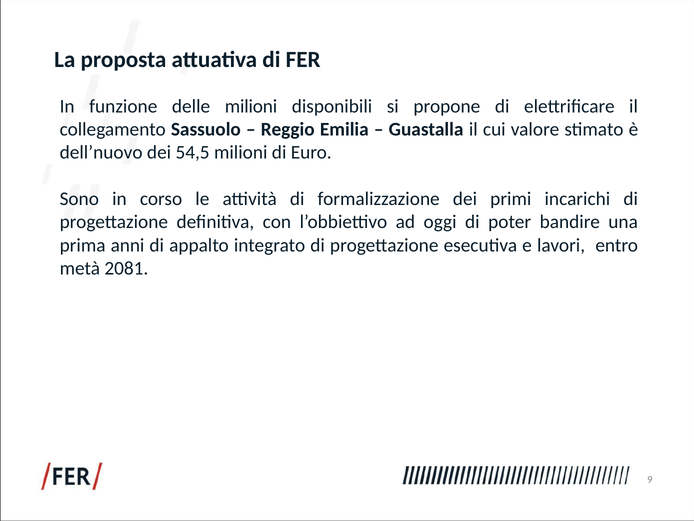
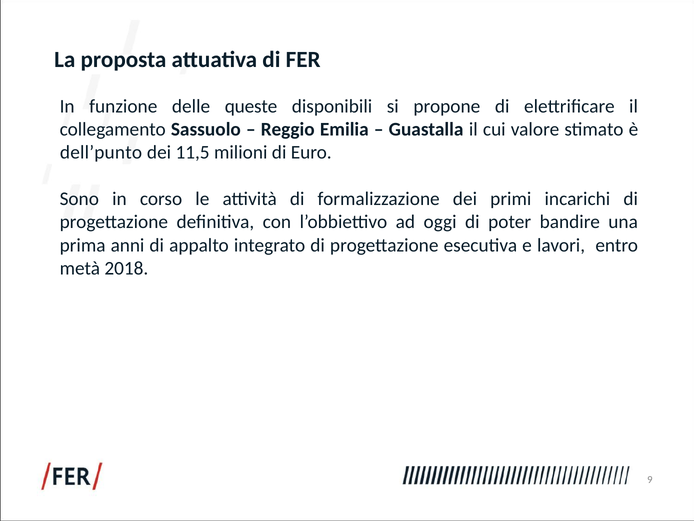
delle milioni: milioni -> queste
dell’nuovo: dell’nuovo -> dell’punto
54,5: 54,5 -> 11,5
2081: 2081 -> 2018
